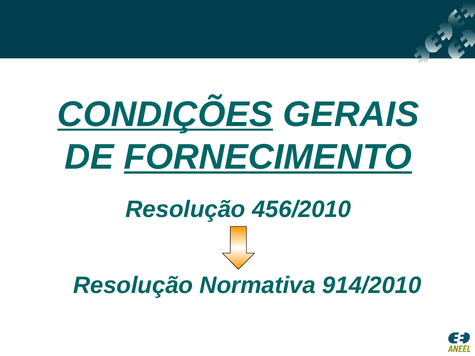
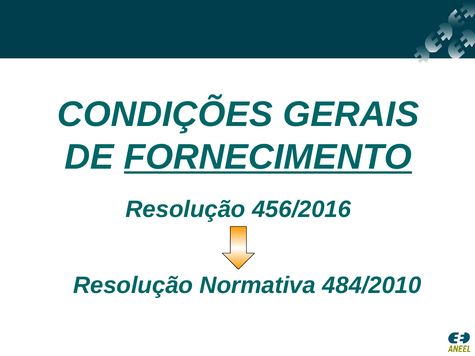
CONDIÇÕES underline: present -> none
456/2010: 456/2010 -> 456/2016
914/2010: 914/2010 -> 484/2010
